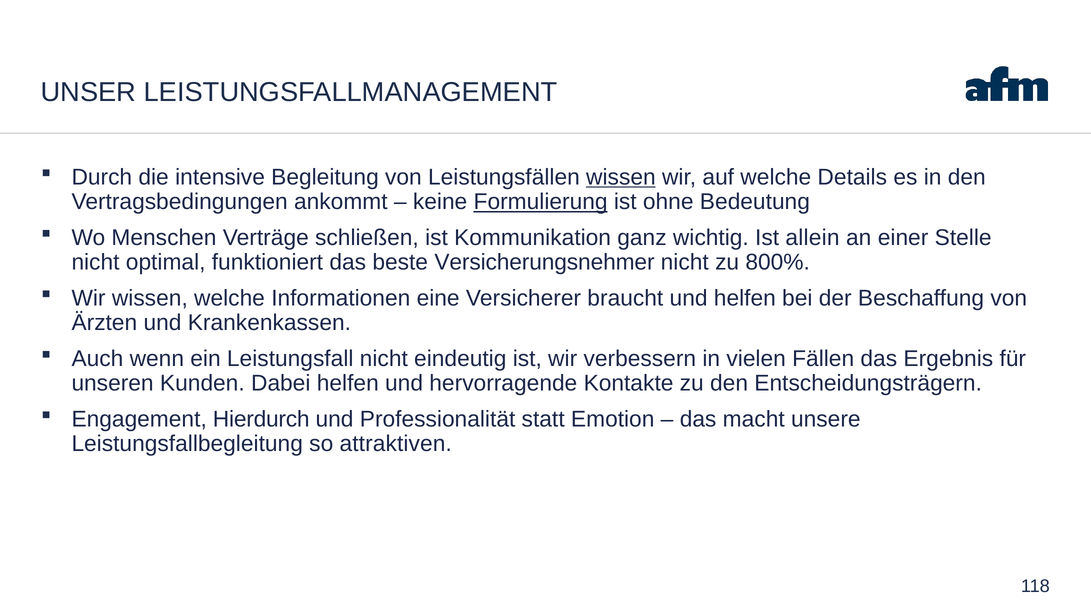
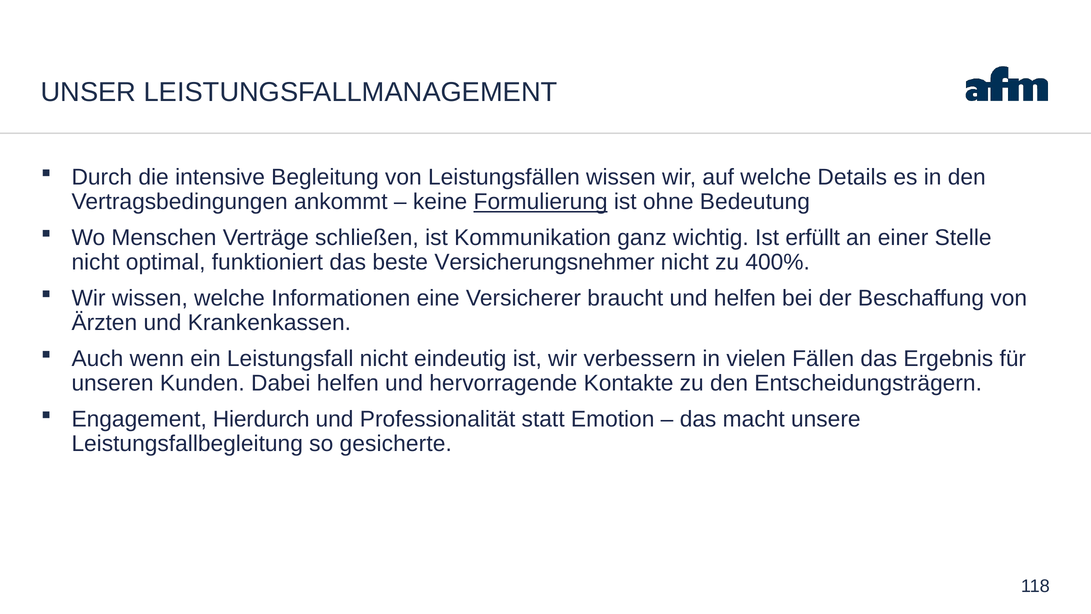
wissen at (621, 177) underline: present -> none
allein: allein -> erfüllt
800%: 800% -> 400%
attraktiven: attraktiven -> gesicherte
